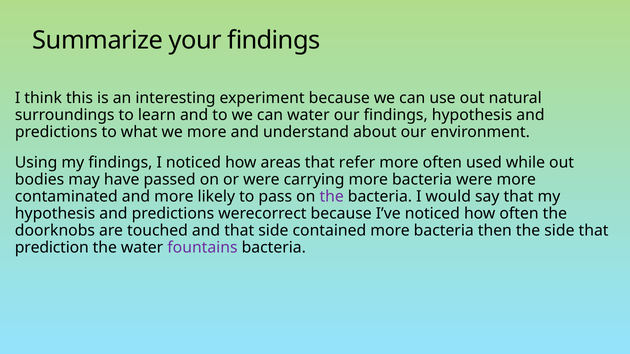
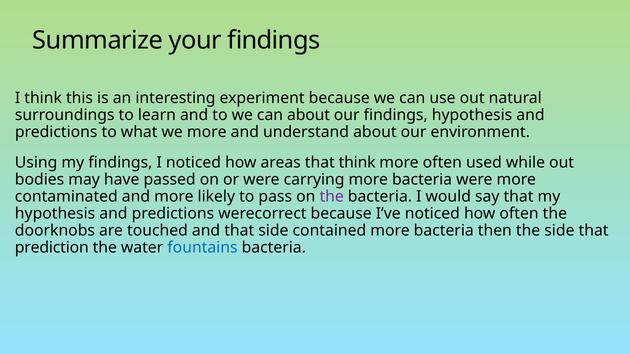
can water: water -> about
that refer: refer -> think
fountains colour: purple -> blue
